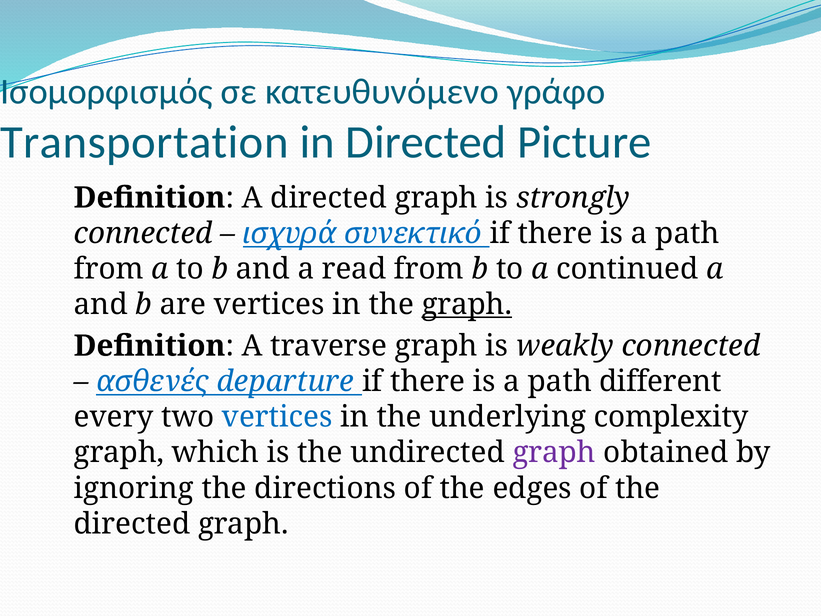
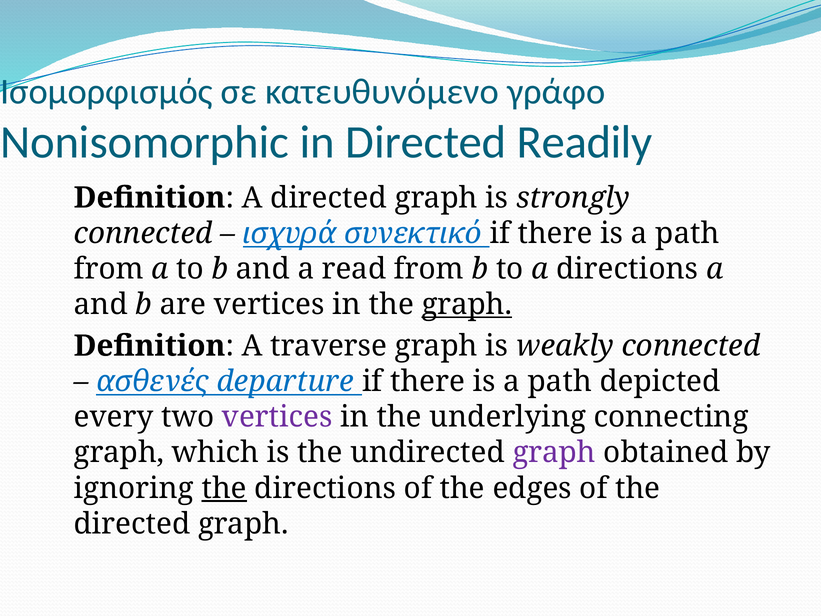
Transportation: Transportation -> Nonisomorphic
Picture: Picture -> Readily
a continued: continued -> directions
different: different -> depicted
vertices at (277, 417) colour: blue -> purple
complexity: complexity -> connecting
the at (224, 488) underline: none -> present
